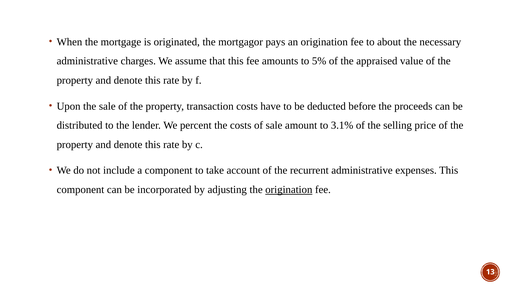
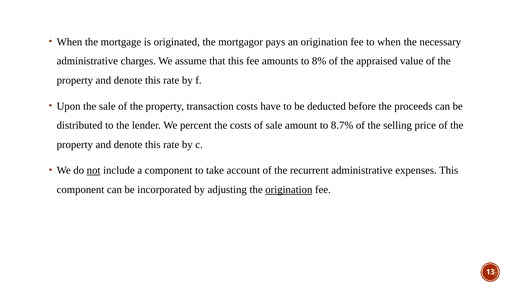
to about: about -> when
5%: 5% -> 8%
3.1%: 3.1% -> 8.7%
not underline: none -> present
